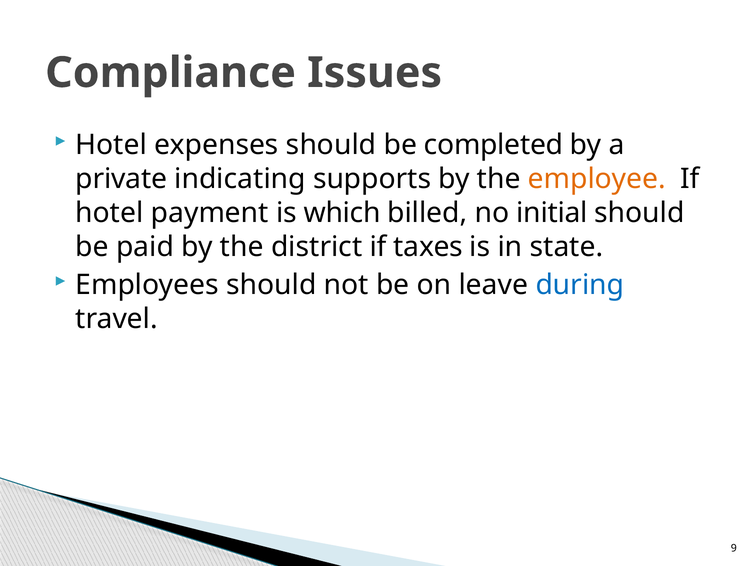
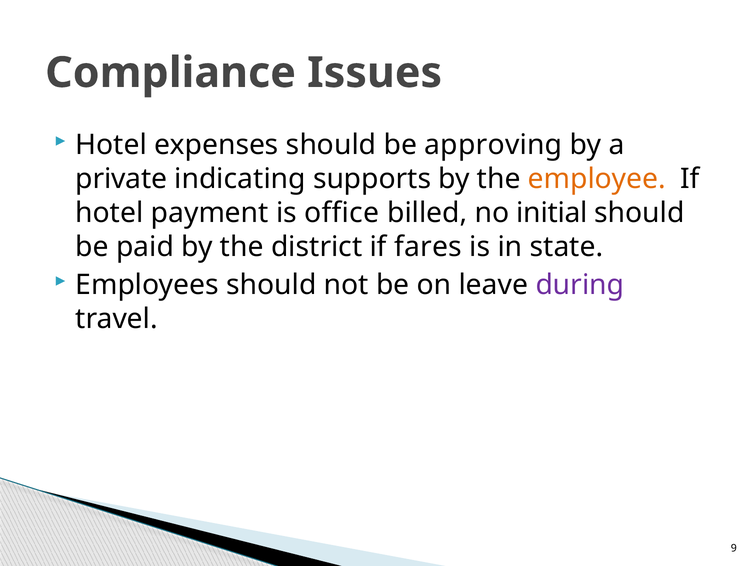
completed: completed -> approving
which: which -> office
taxes: taxes -> fares
during colour: blue -> purple
